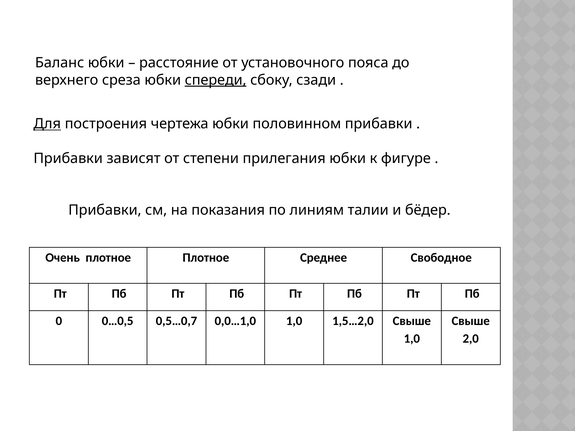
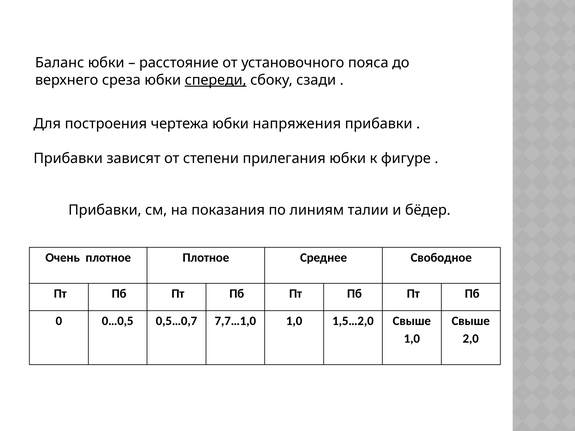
Для underline: present -> none
половинном: половинном -> напряжения
0,0…1,0: 0,0…1,0 -> 7,7…1,0
